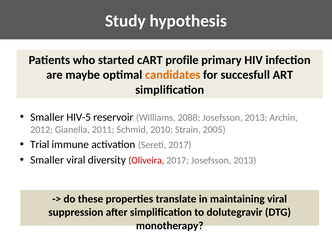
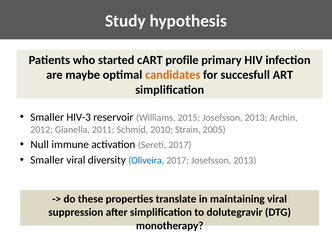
HIV-5: HIV-5 -> HIV-3
2088: 2088 -> 2015
Trial: Trial -> Null
Oliveira colour: red -> blue
